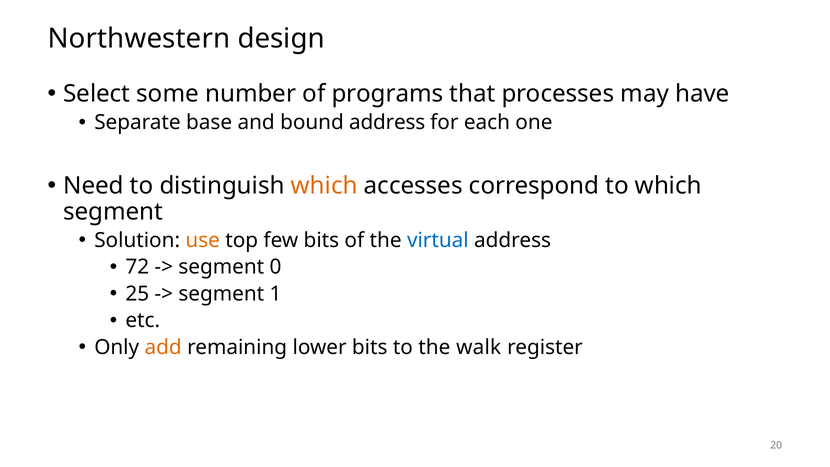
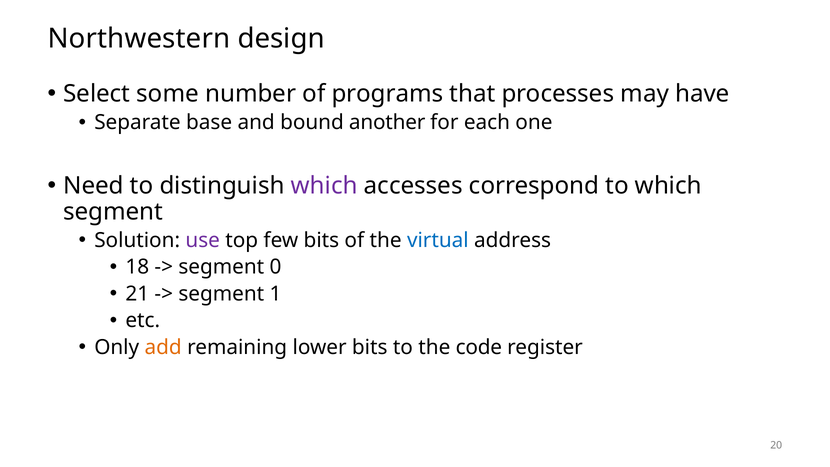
bound address: address -> another
which at (324, 186) colour: orange -> purple
use colour: orange -> purple
72: 72 -> 18
25: 25 -> 21
walk: walk -> code
